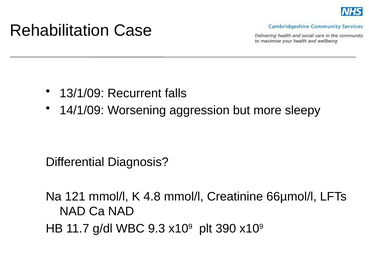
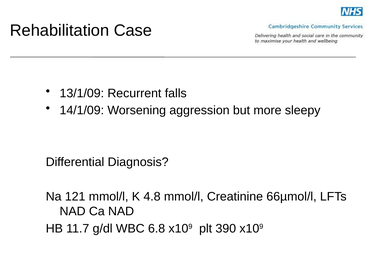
9.3: 9.3 -> 6.8
